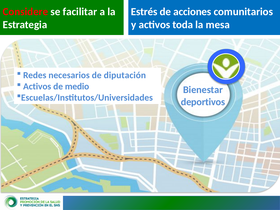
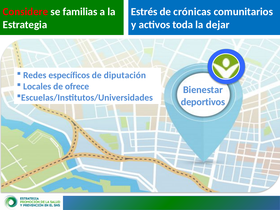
facilitar: facilitar -> familias
acciones: acciones -> crónicas
mesa: mesa -> dejar
necesarios: necesarios -> específicos
Activos at (37, 86): Activos -> Locales
medio: medio -> ofrece
